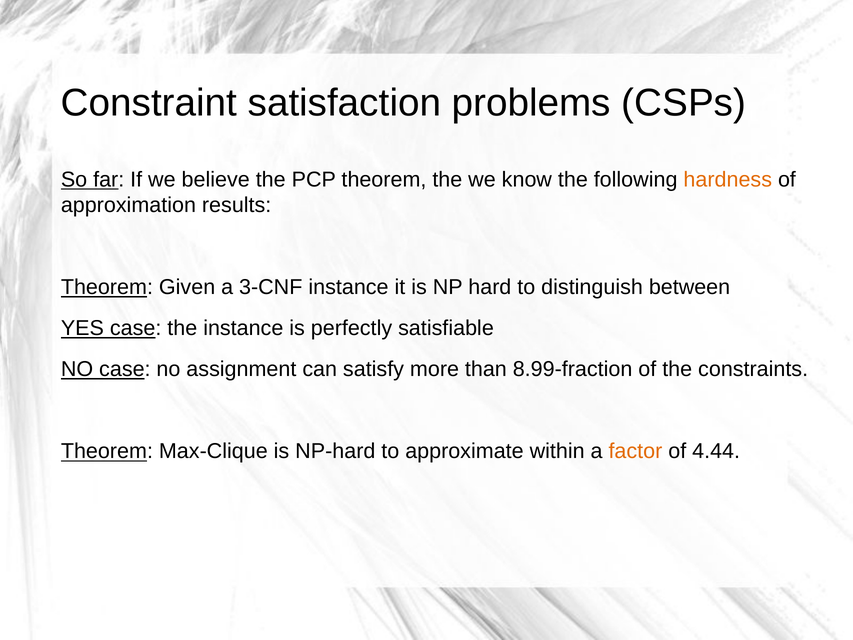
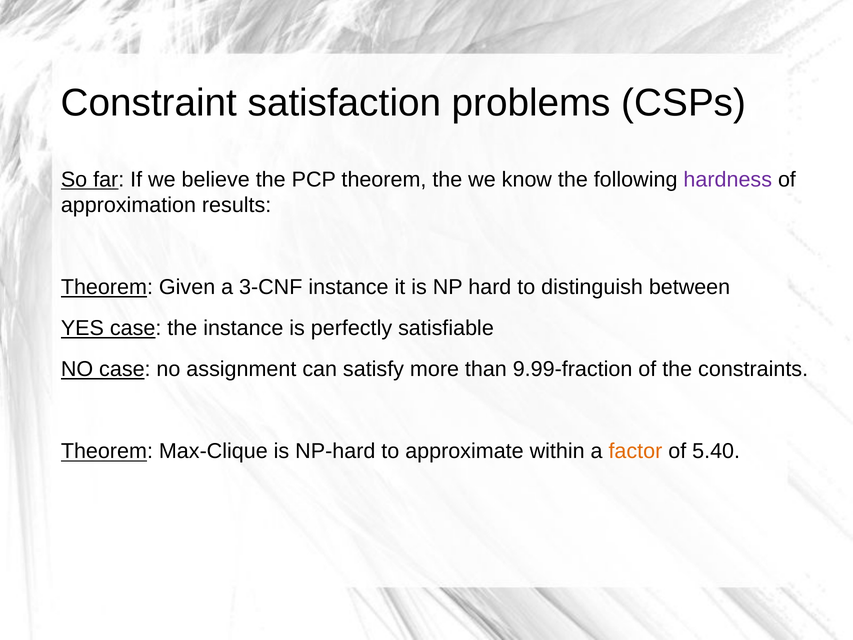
hardness colour: orange -> purple
8.99-fraction: 8.99-fraction -> 9.99-fraction
4.44: 4.44 -> 5.40
